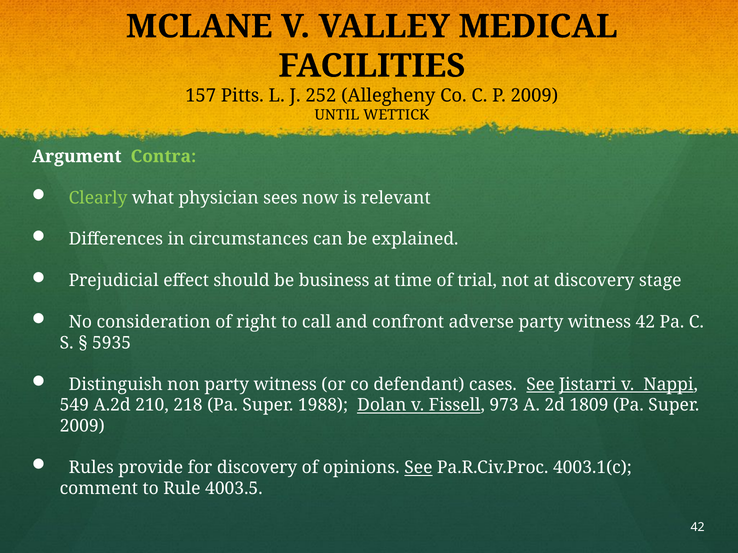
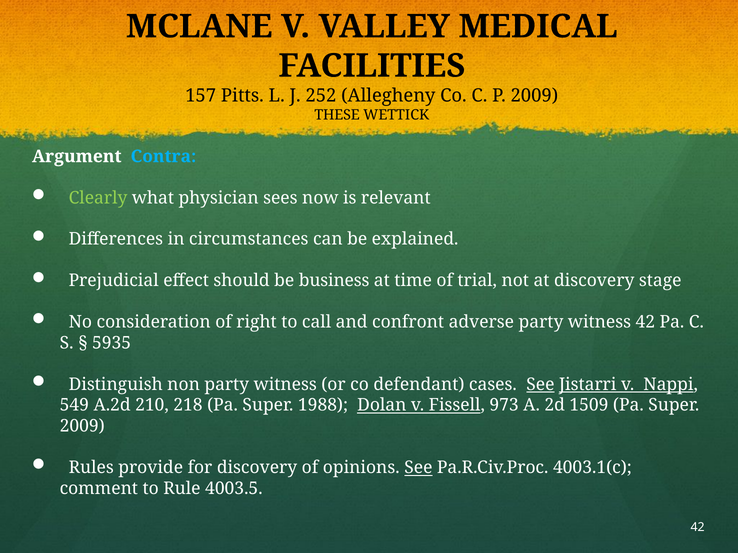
UNTIL: UNTIL -> THESE
Contra colour: light green -> light blue
1809: 1809 -> 1509
